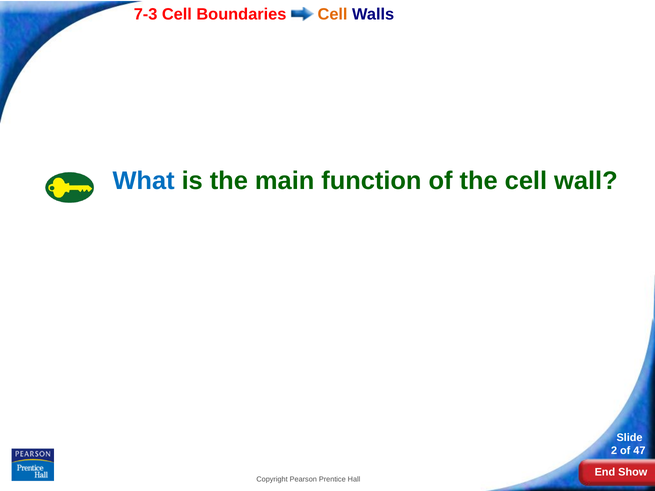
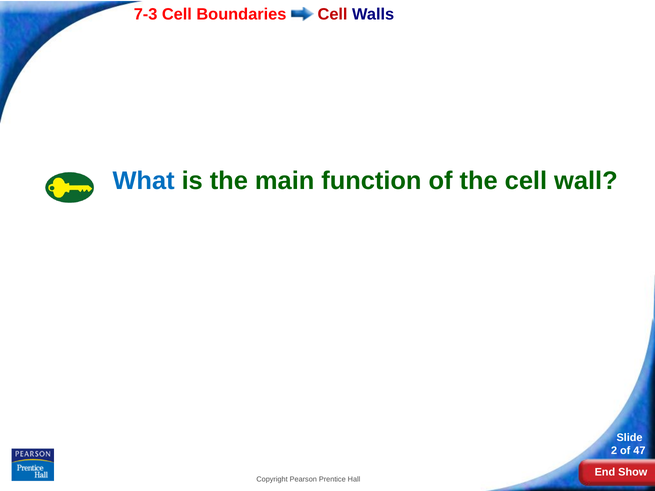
Cell at (333, 14) colour: orange -> red
